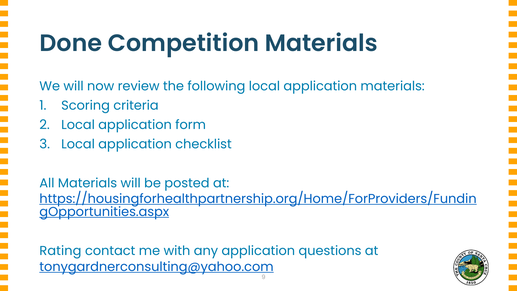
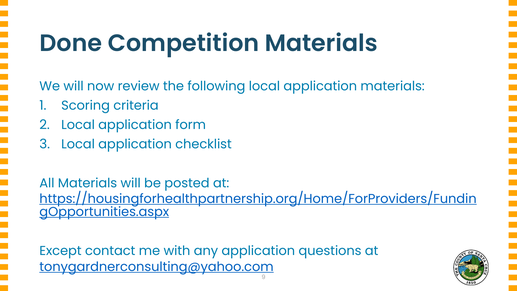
Rating: Rating -> Except
